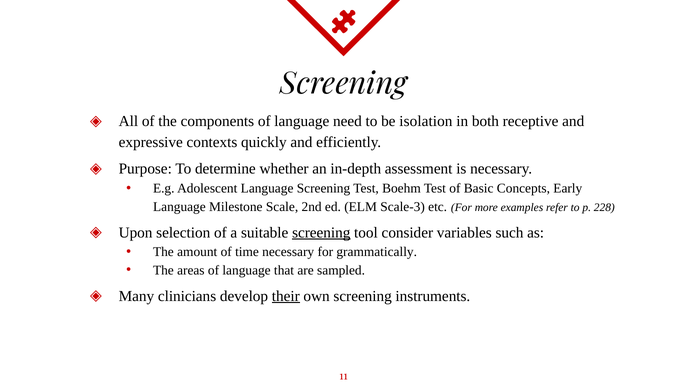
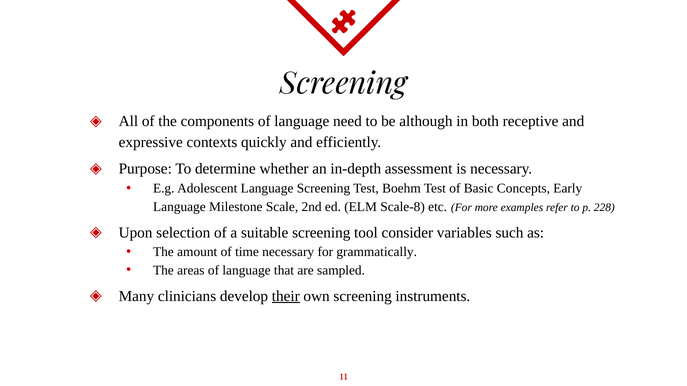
isolation: isolation -> although
Scale-3: Scale-3 -> Scale-8
screening at (321, 233) underline: present -> none
